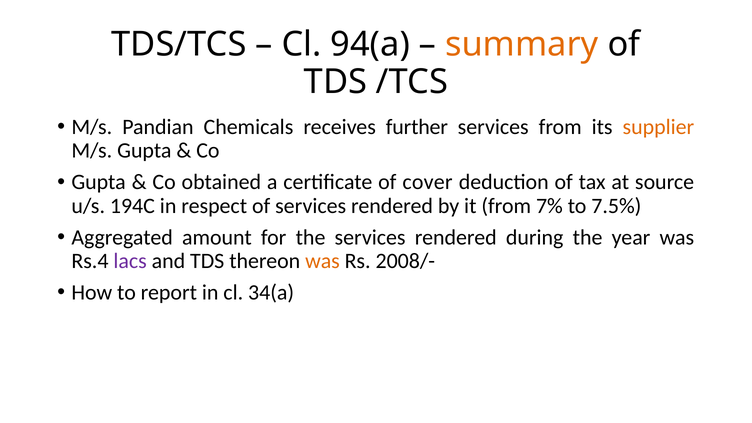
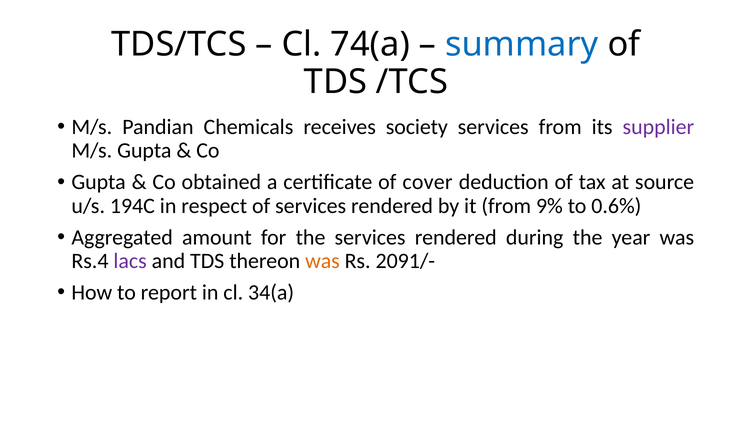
94(a: 94(a -> 74(a
summary colour: orange -> blue
further: further -> society
supplier colour: orange -> purple
7%: 7% -> 9%
7.5%: 7.5% -> 0.6%
2008/-: 2008/- -> 2091/-
